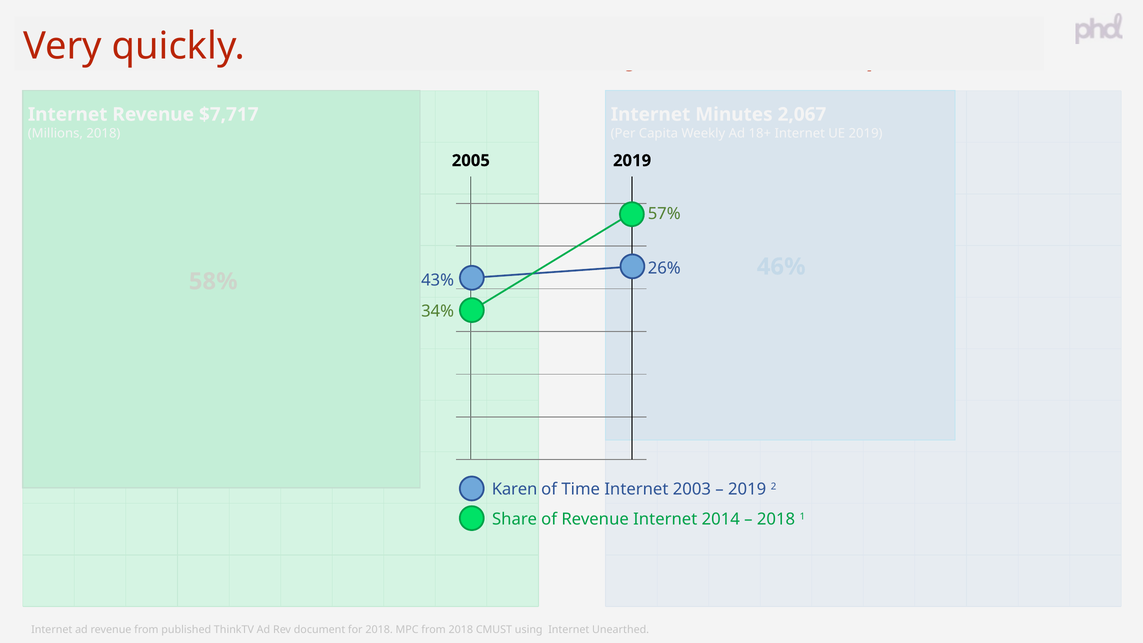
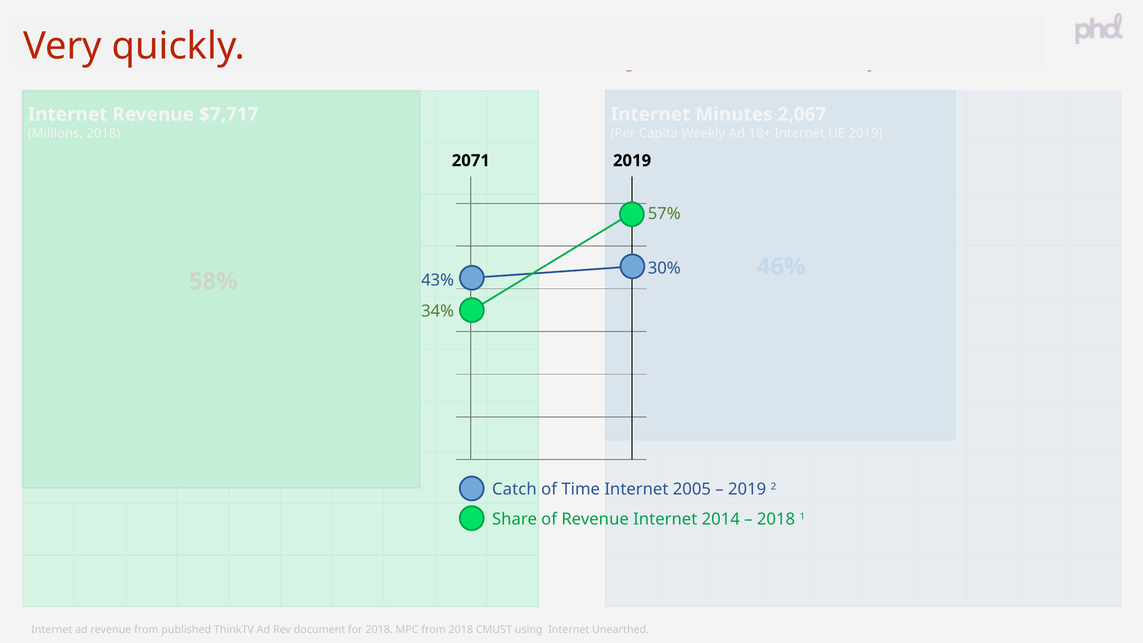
2005: 2005 -> 2071
26%: 26% -> 30%
Karen: Karen -> Catch
2003: 2003 -> 2005
